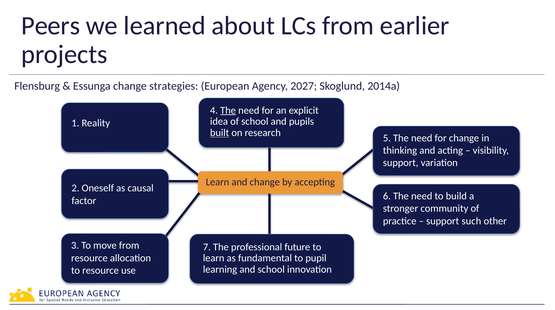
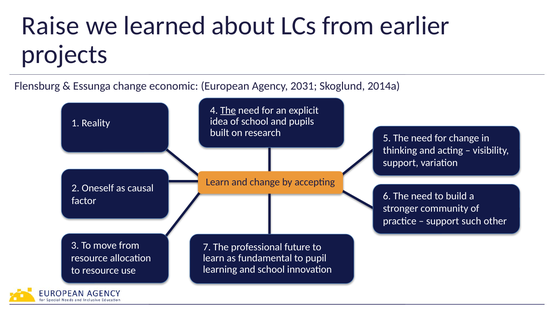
Peers: Peers -> Raise
strategies: strategies -> economic
2027: 2027 -> 2031
built underline: present -> none
